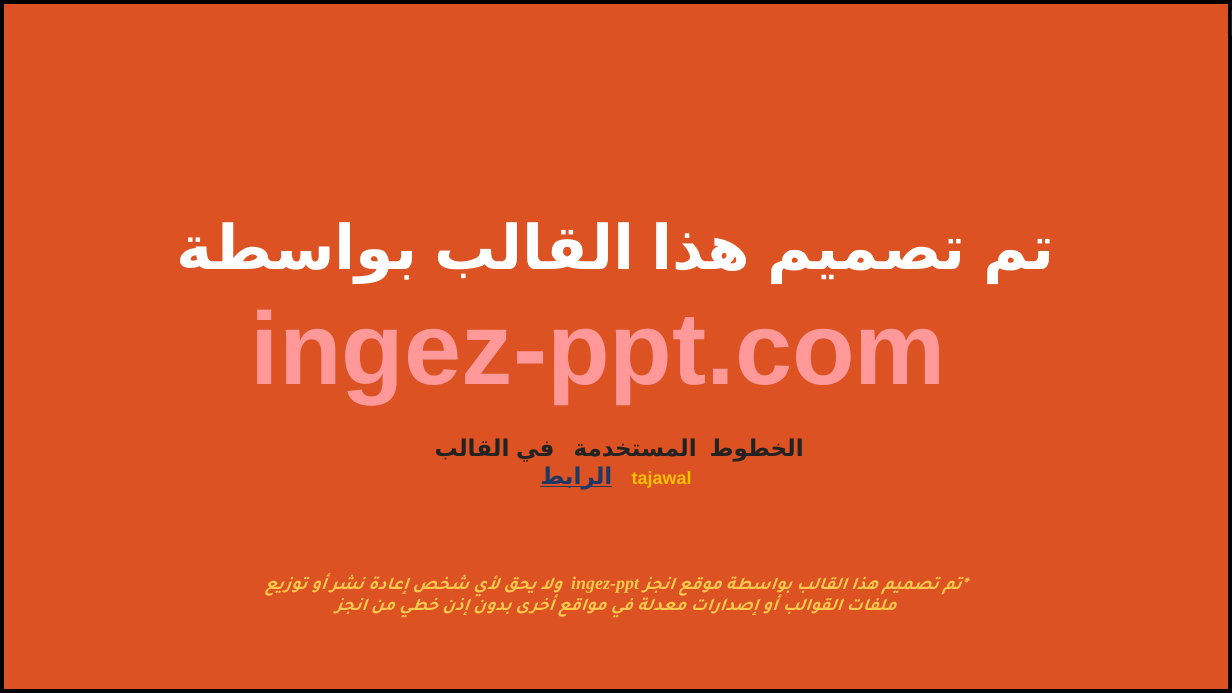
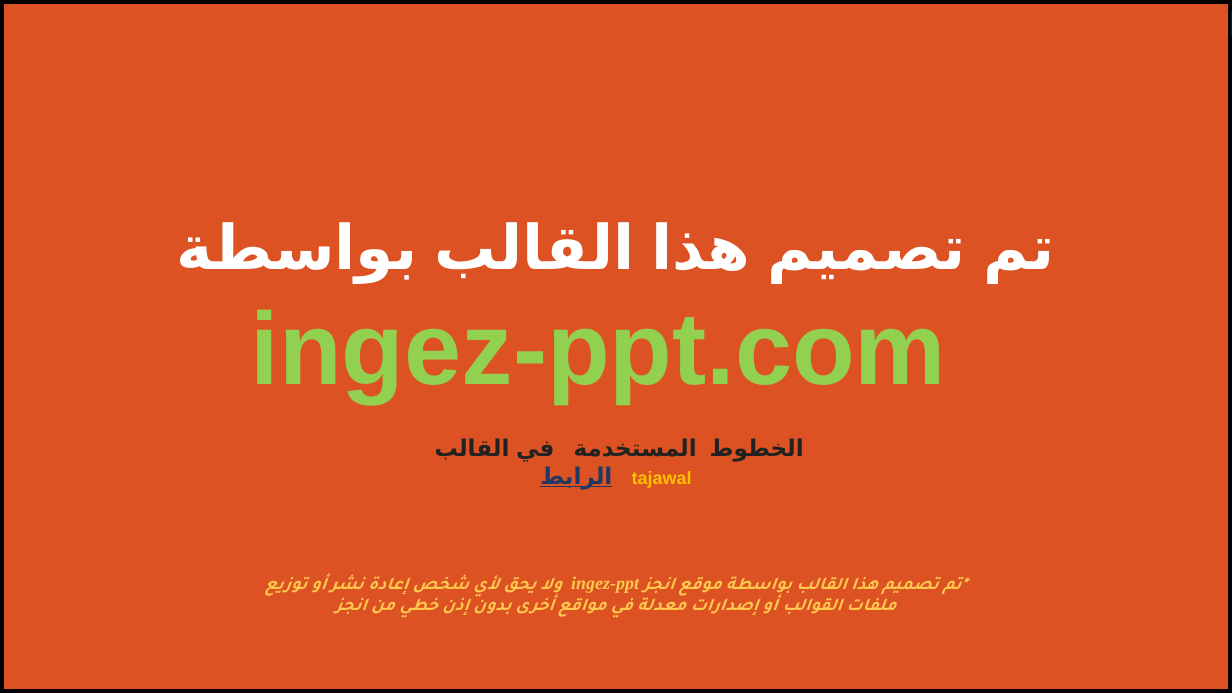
ingez-ppt.com colour: pink -> light green
